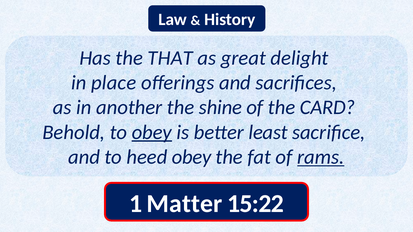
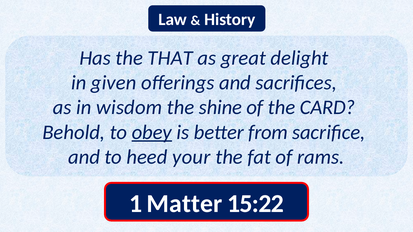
place: place -> given
another: another -> wisdom
least: least -> from
heed obey: obey -> your
rams underline: present -> none
